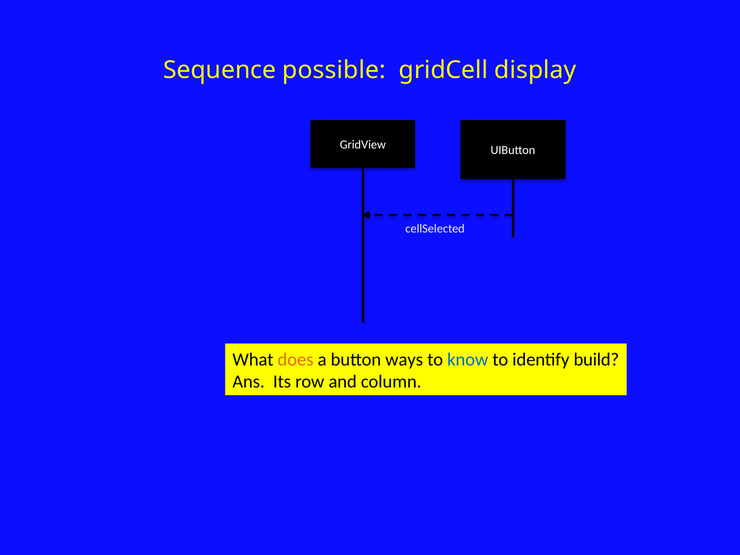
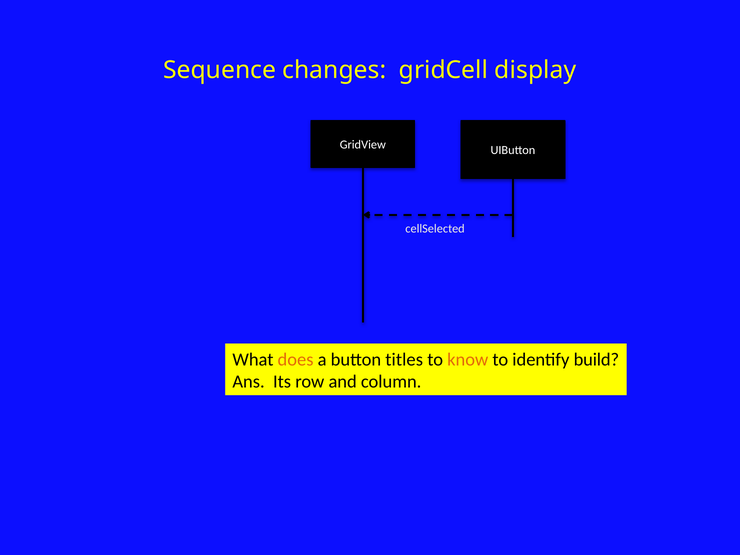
possible: possible -> changes
ways: ways -> titles
know colour: blue -> orange
